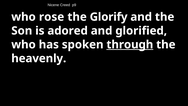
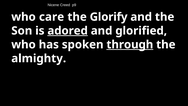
rose: rose -> care
adored underline: none -> present
heavenly: heavenly -> almighty
